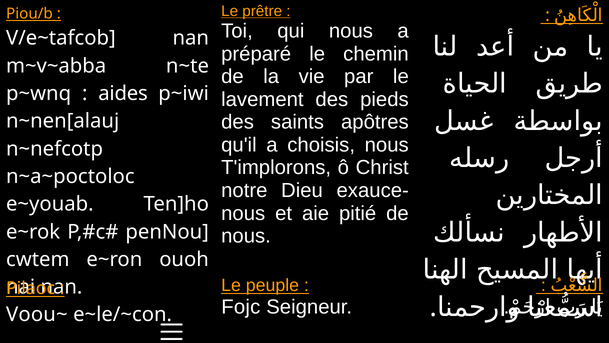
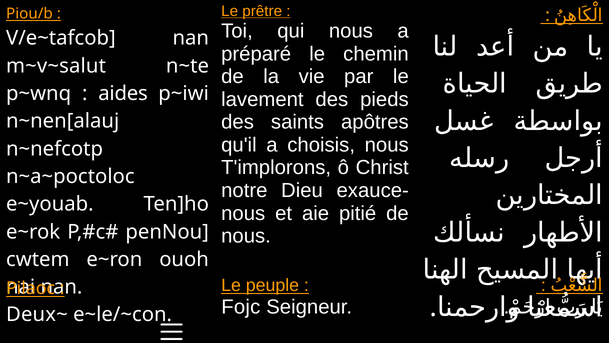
m~v~abba: m~v~abba -> m~v~salut
Voou~: Voou~ -> Deux~
